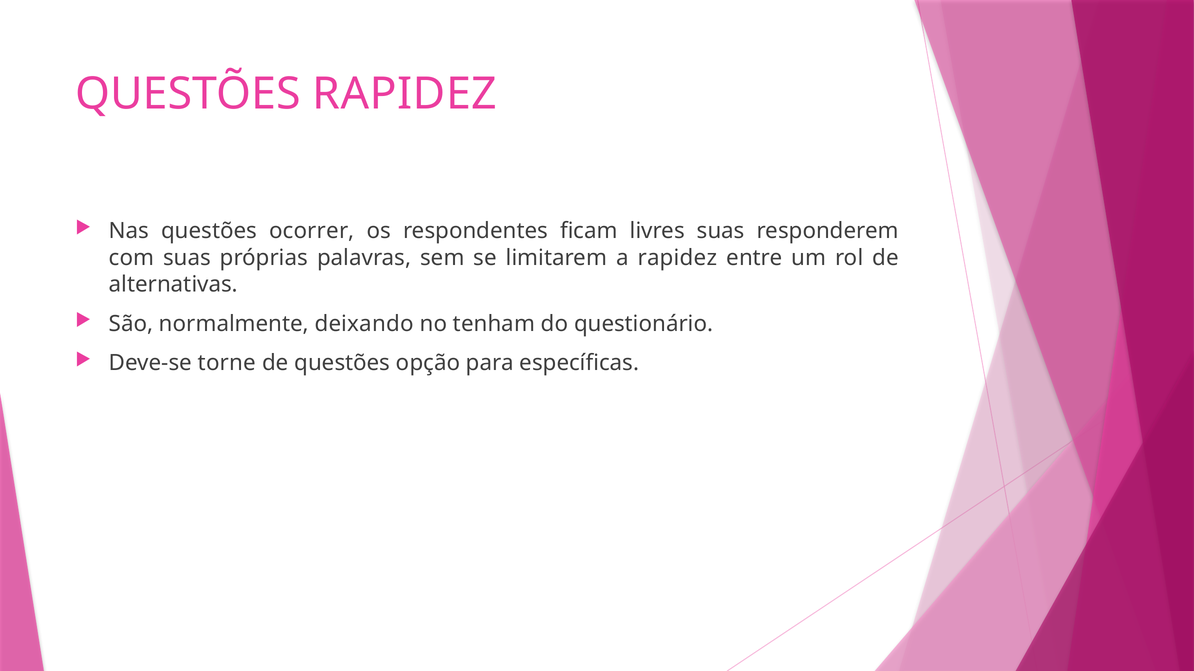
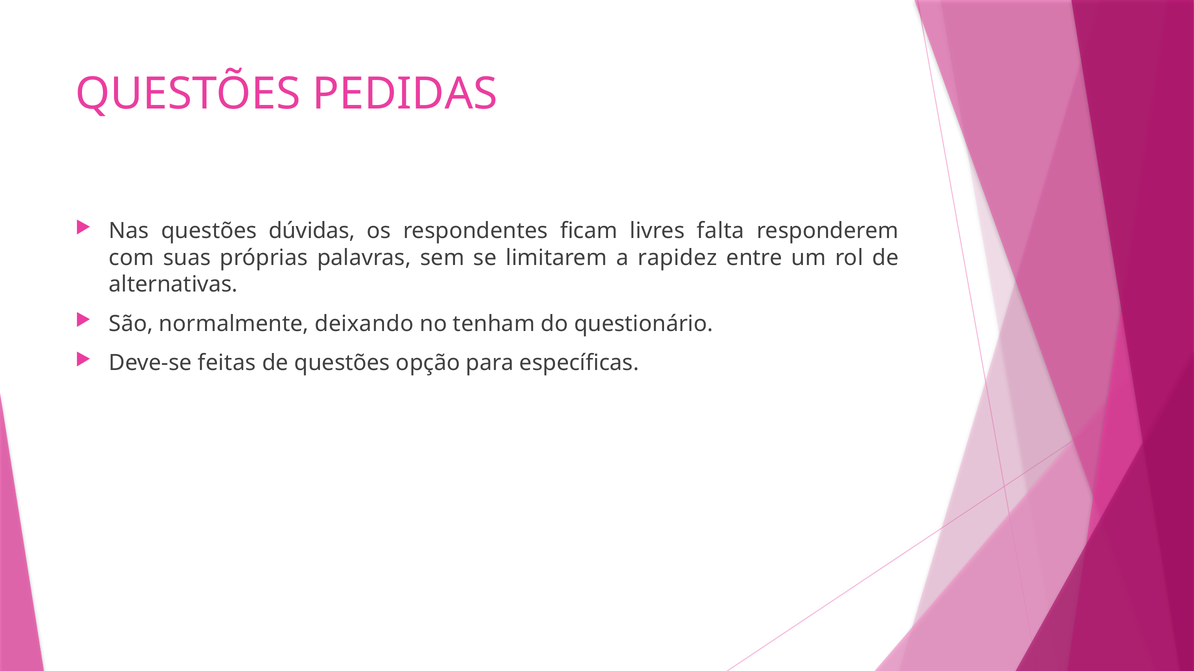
QUESTÕES RAPIDEZ: RAPIDEZ -> PEDIDAS
ocorrer: ocorrer -> dúvidas
livres suas: suas -> falta
torne: torne -> feitas
